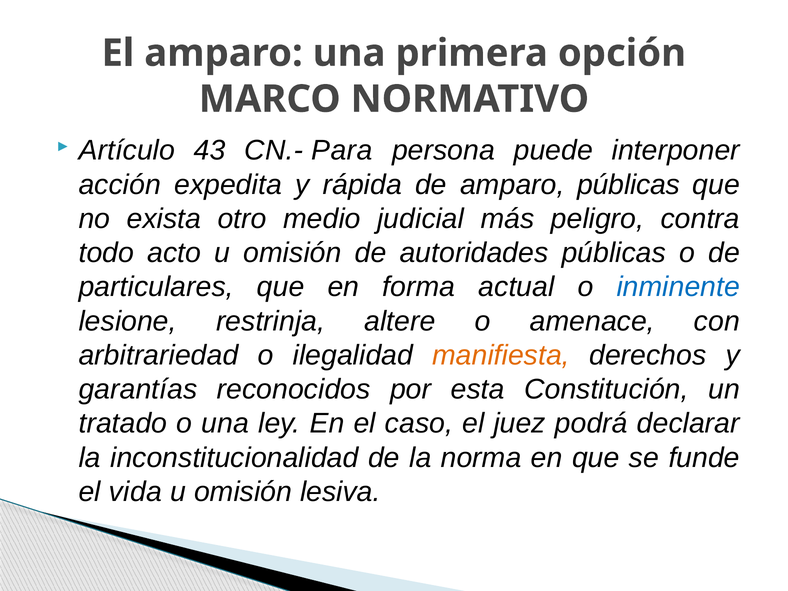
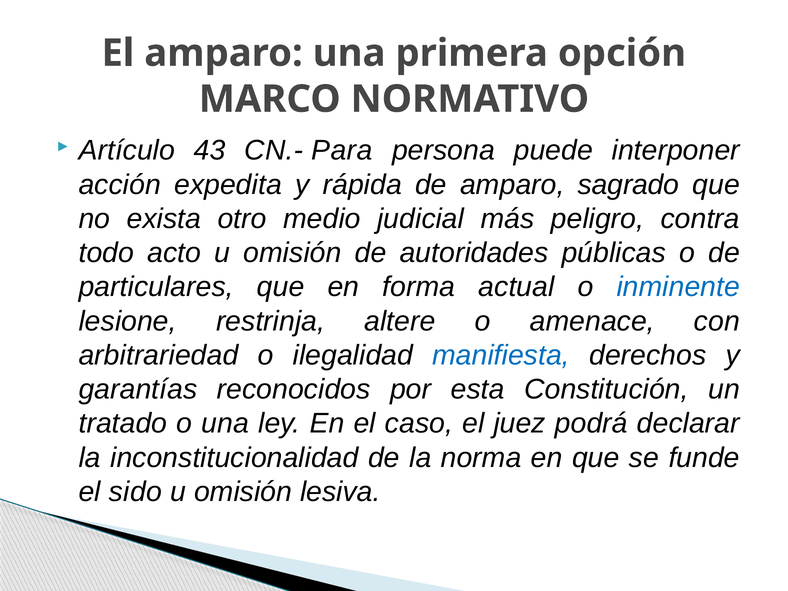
amparo públicas: públicas -> sagrado
manifiesta colour: orange -> blue
vida: vida -> sido
